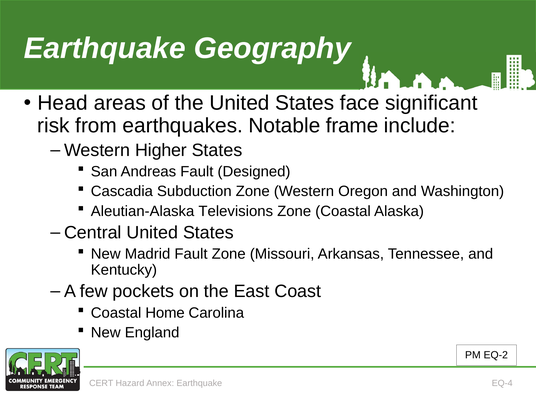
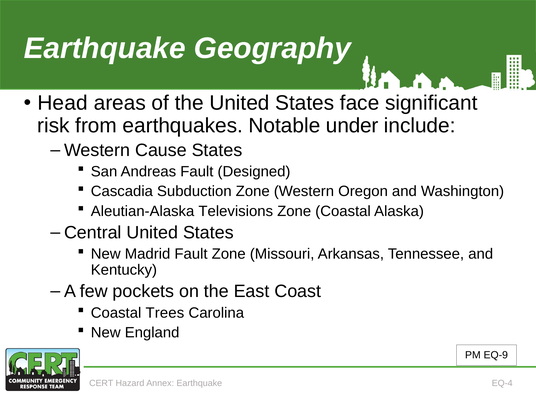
frame: frame -> under
Higher: Higher -> Cause
Home: Home -> Trees
EQ-2: EQ-2 -> EQ-9
